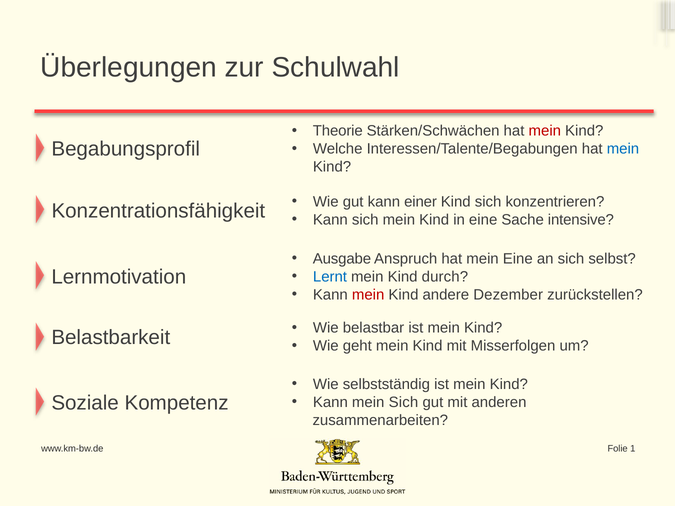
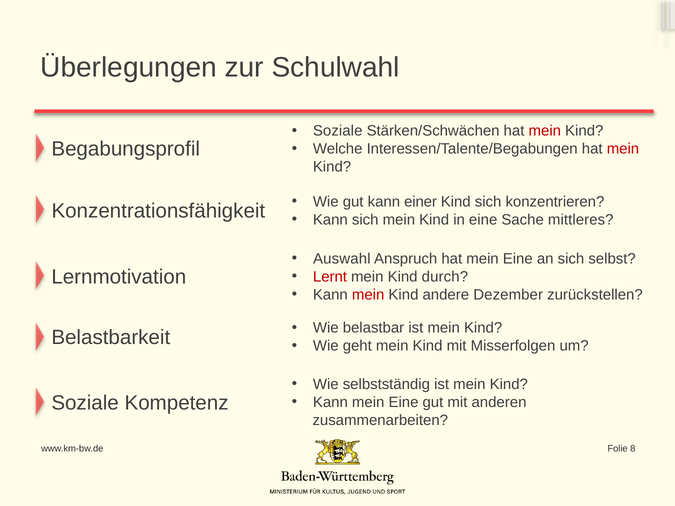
Theorie at (338, 131): Theorie -> Soziale
mein at (623, 149) colour: blue -> red
intensive: intensive -> mittleres
Ausgabe: Ausgabe -> Auswahl
Lernt colour: blue -> red
Kann mein Sich: Sich -> Eine
1: 1 -> 8
